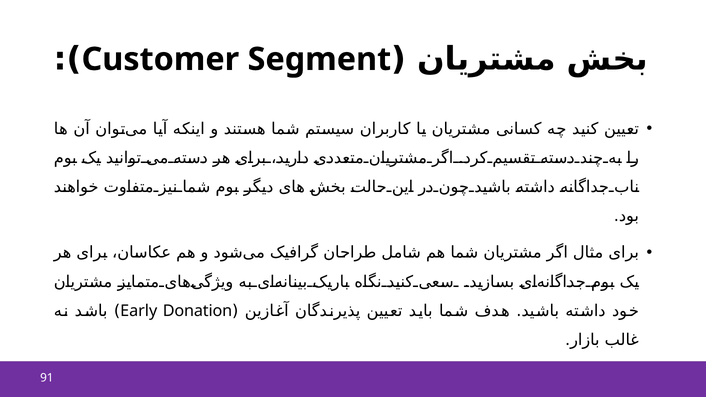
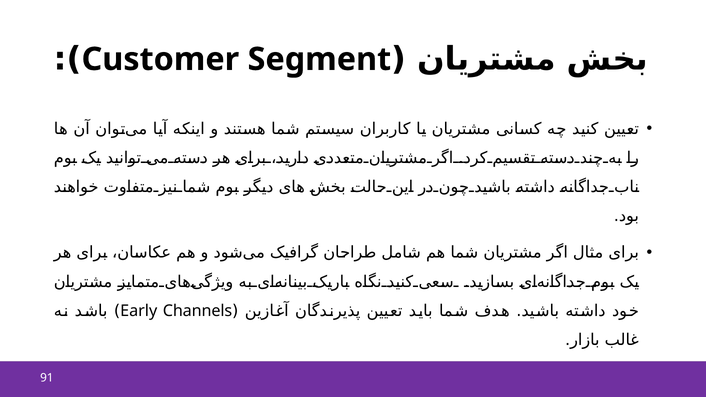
Donation: Donation -> Channels
